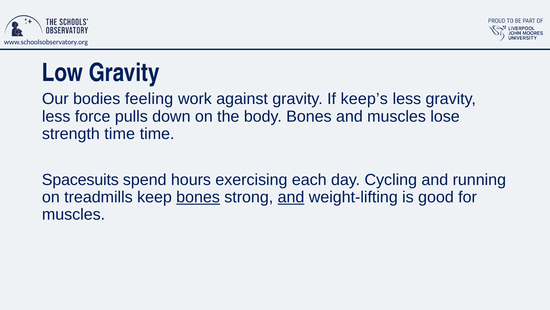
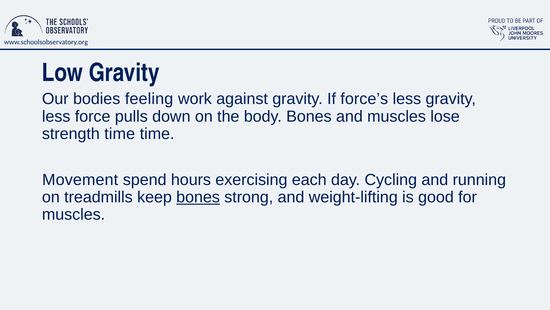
keep’s: keep’s -> force’s
Spacesuits: Spacesuits -> Movement
and at (291, 197) underline: present -> none
